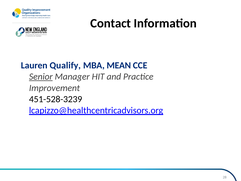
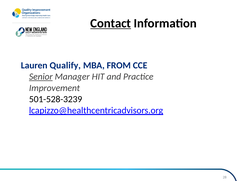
Contact underline: none -> present
MEAN: MEAN -> FROM
451-528-3239: 451-528-3239 -> 501-528-3239
